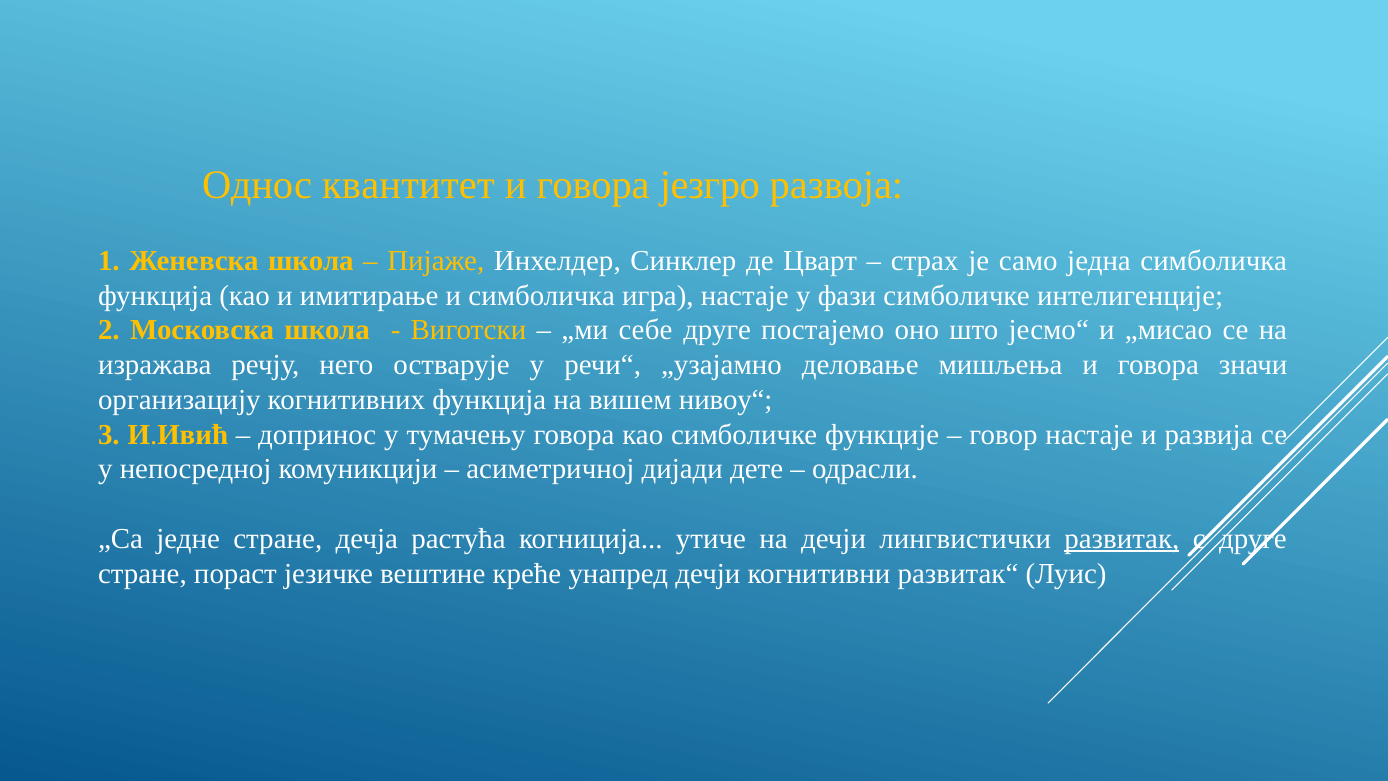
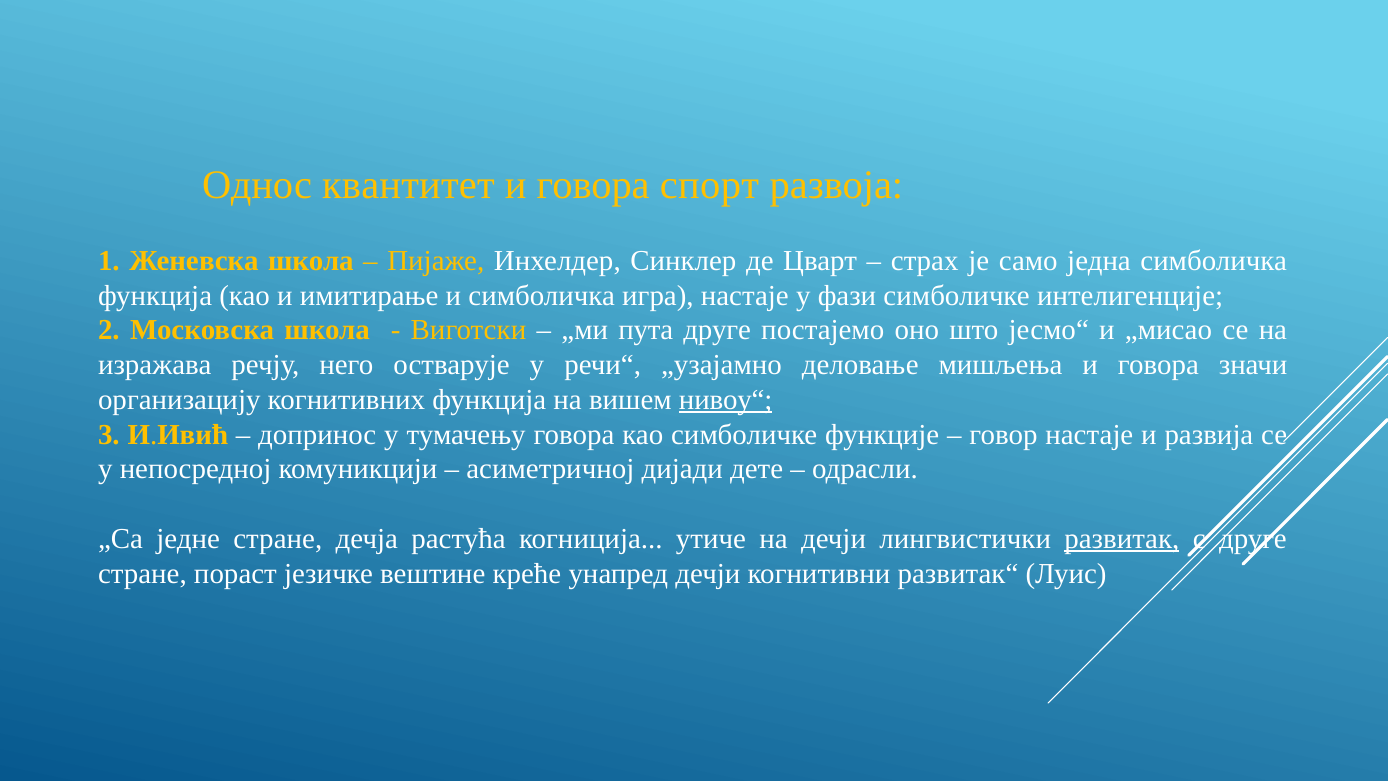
језгро: језгро -> спорт
себе: себе -> пута
нивоу“ underline: none -> present
